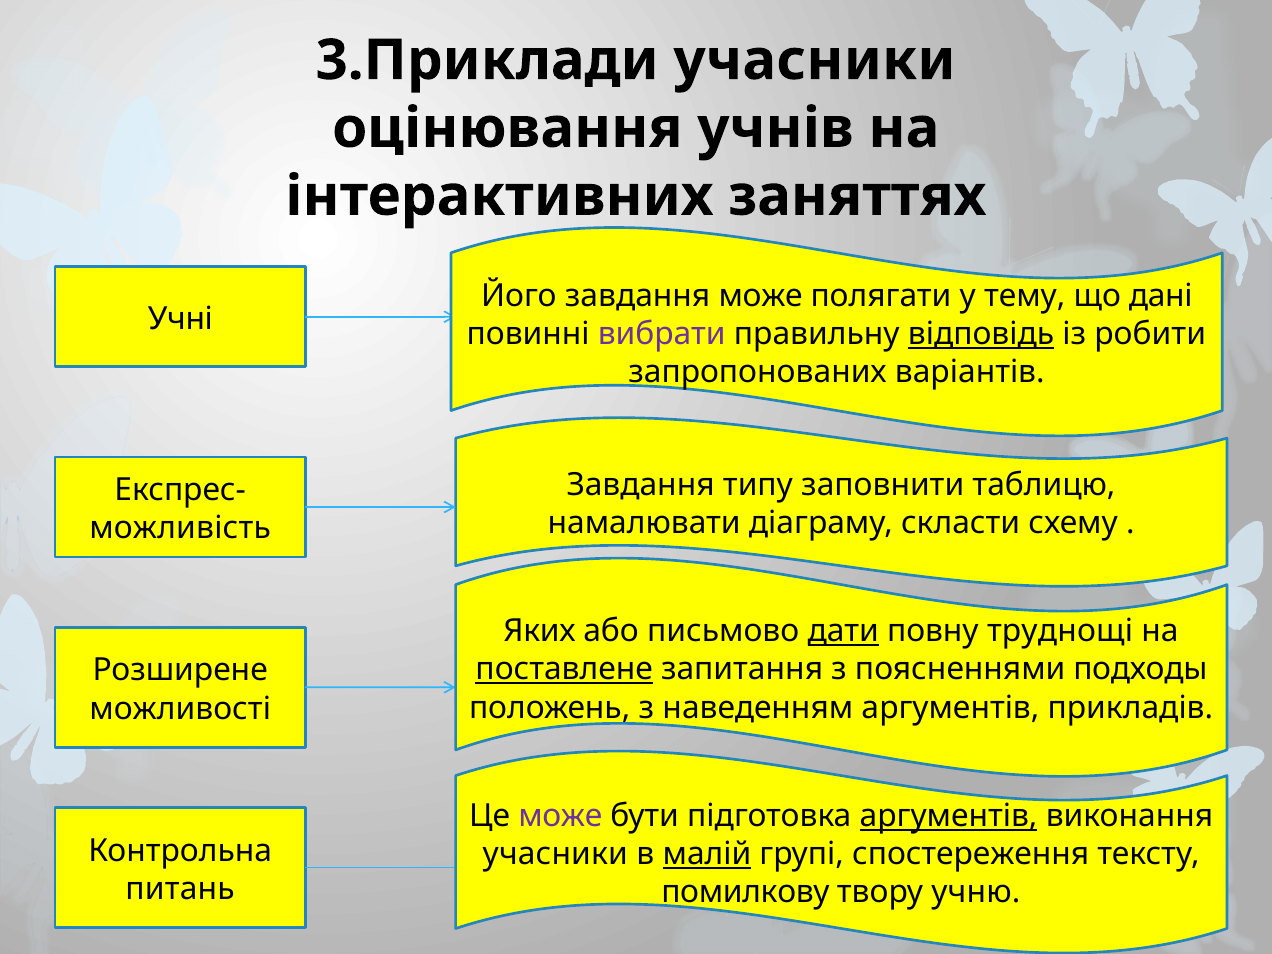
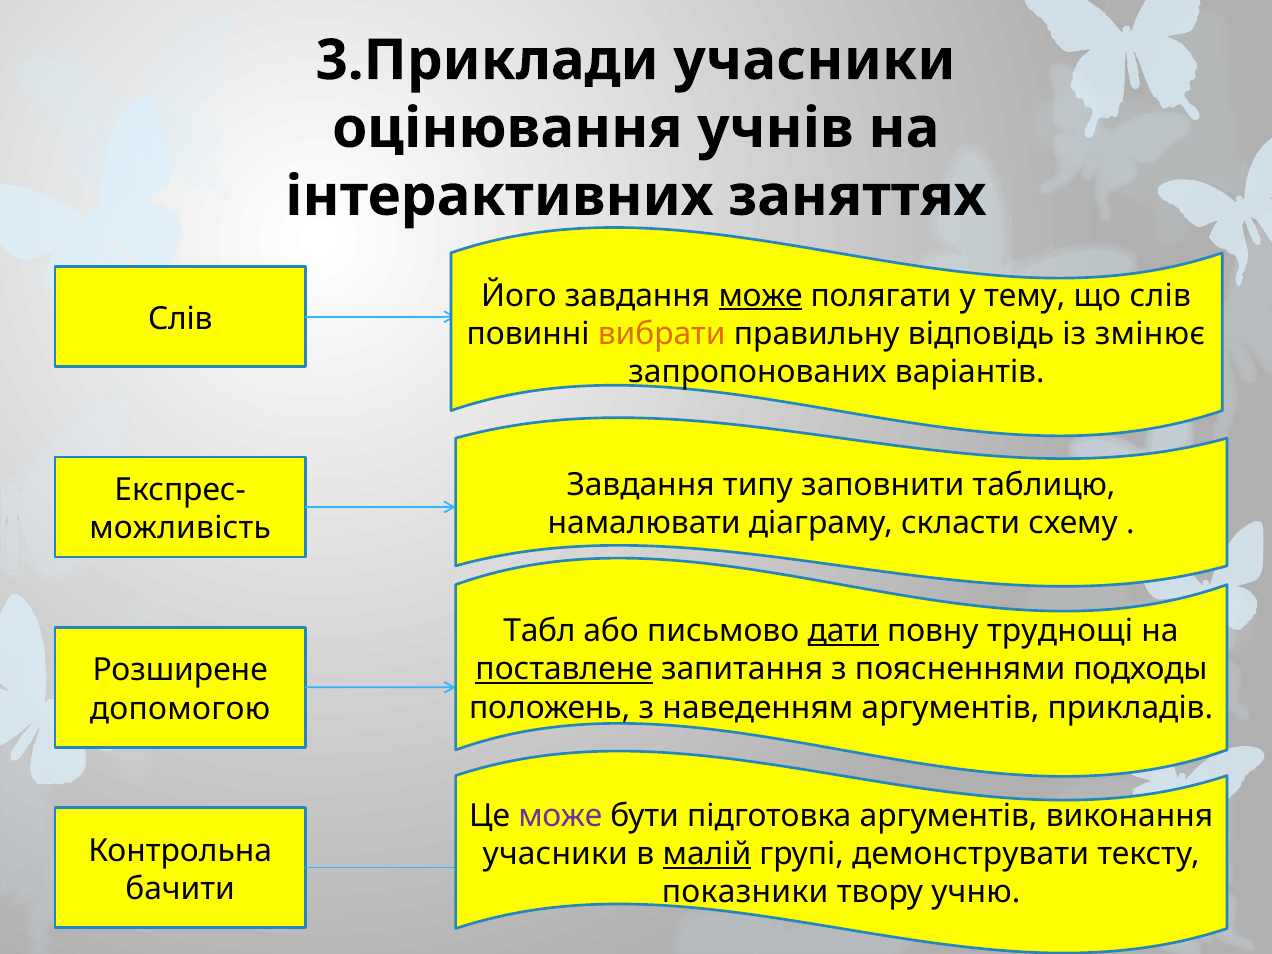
може at (761, 296) underline: none -> present
що дані: дані -> слів
Учні at (180, 319): Учні -> Слів
вибрати colour: purple -> orange
відповідь underline: present -> none
робити: робити -> змінює
Яких: Яких -> Табл
можливості: можливості -> допомогою
аргументів at (949, 816) underline: present -> none
спостереження: спостереження -> демонструвати
питань: питань -> бачити
помилкову: помилкову -> показники
